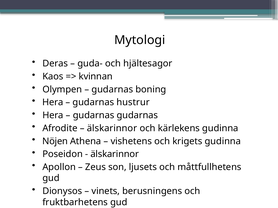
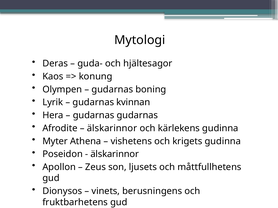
kvinnan: kvinnan -> konung
Hera at (53, 103): Hera -> Lyrik
hustrur: hustrur -> kvinnan
Nöjen: Nöjen -> Myter
